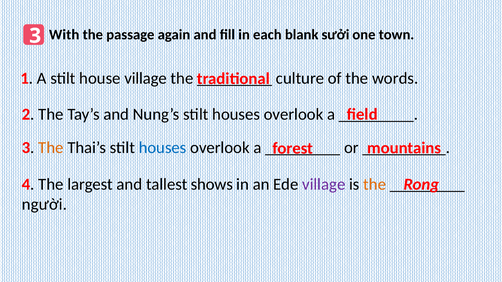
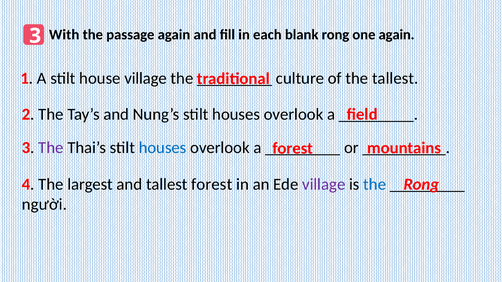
blank sưởi: sưởi -> rong
one town: town -> again
the words: words -> tallest
The at (51, 148) colour: orange -> purple
tallest shows: shows -> forest
the at (375, 185) colour: orange -> blue
